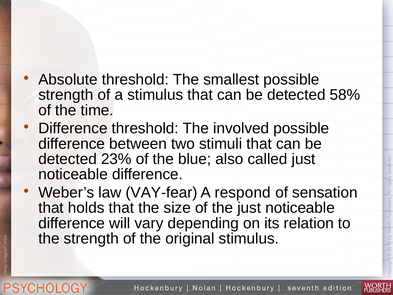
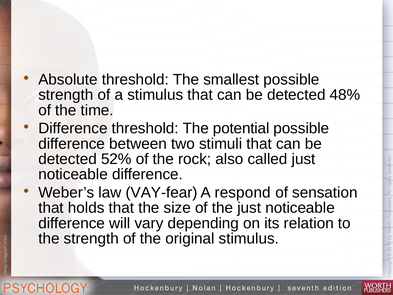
58%: 58% -> 48%
involved: involved -> potential
23%: 23% -> 52%
blue: blue -> rock
